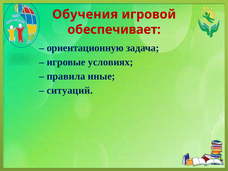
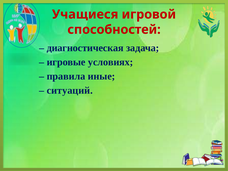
Обучения: Обучения -> Учащиеся
обеспечивает: обеспечивает -> способностей
ориентационную: ориентационную -> диагностическая
